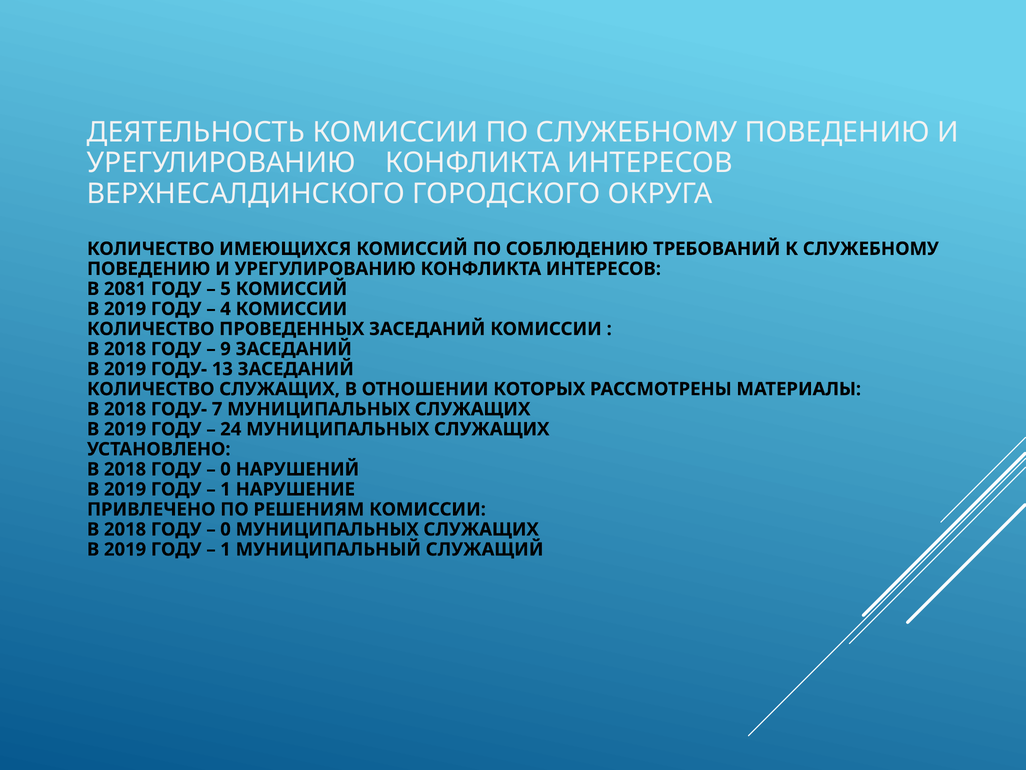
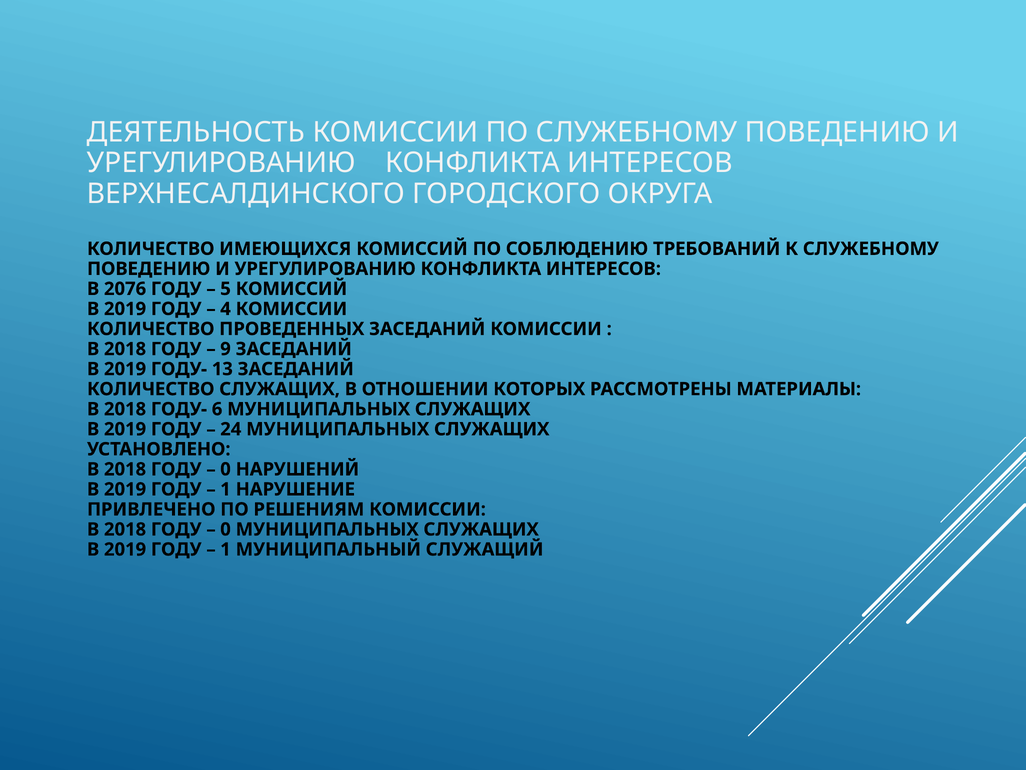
2081: 2081 -> 2076
7: 7 -> 6
